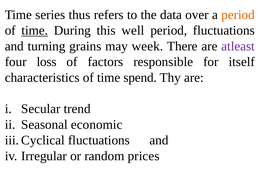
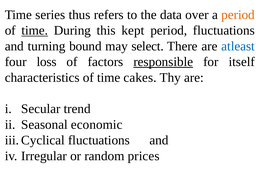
well: well -> kept
grains: grains -> bound
week: week -> select
atleast colour: purple -> blue
responsible underline: none -> present
spend: spend -> cakes
